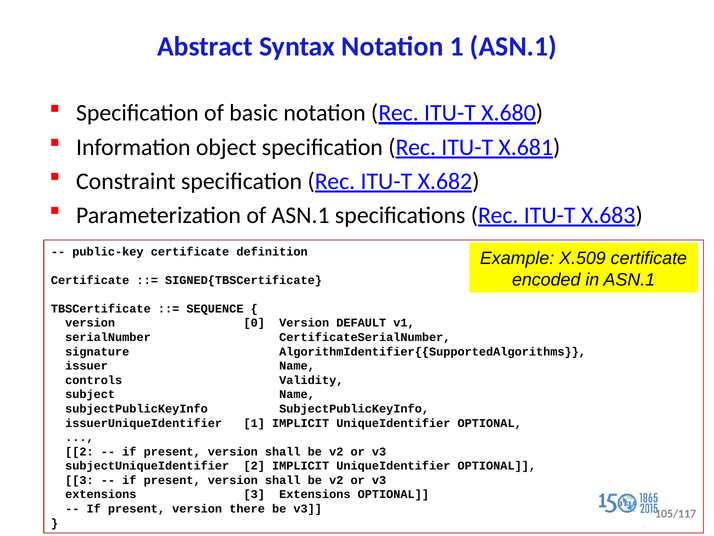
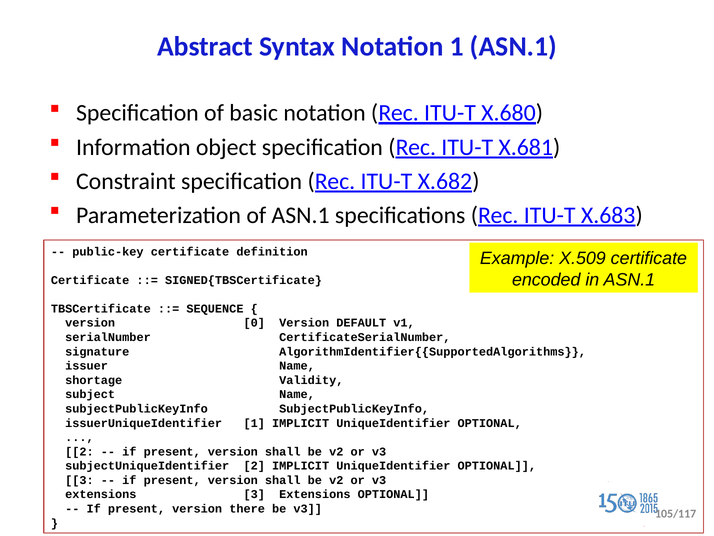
controls: controls -> shortage
